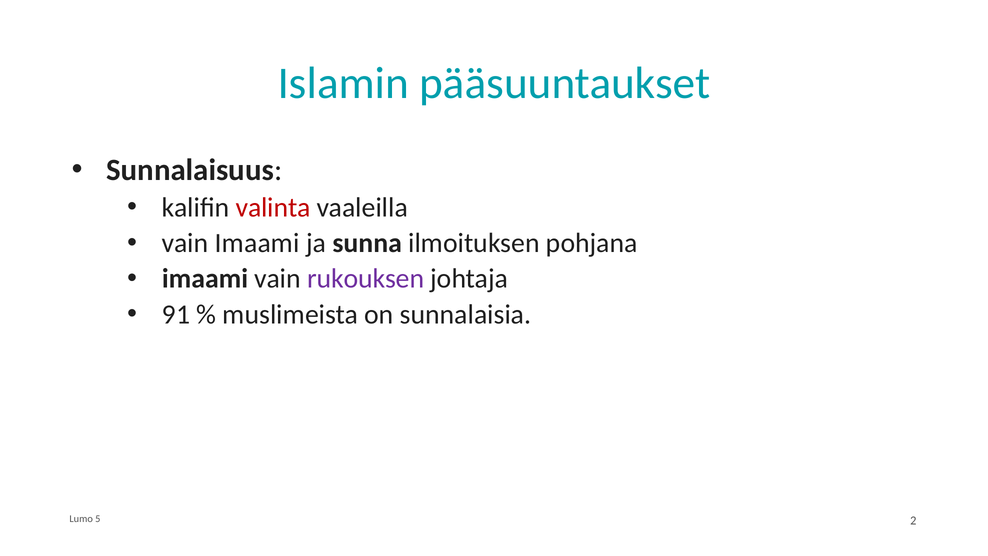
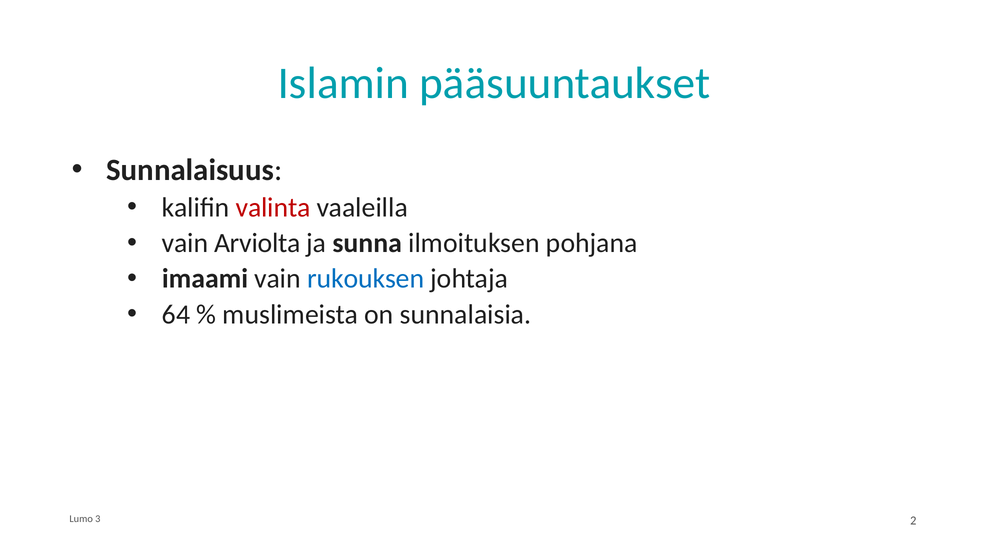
vain Imaami: Imaami -> Arviolta
rukouksen colour: purple -> blue
91: 91 -> 64
5: 5 -> 3
